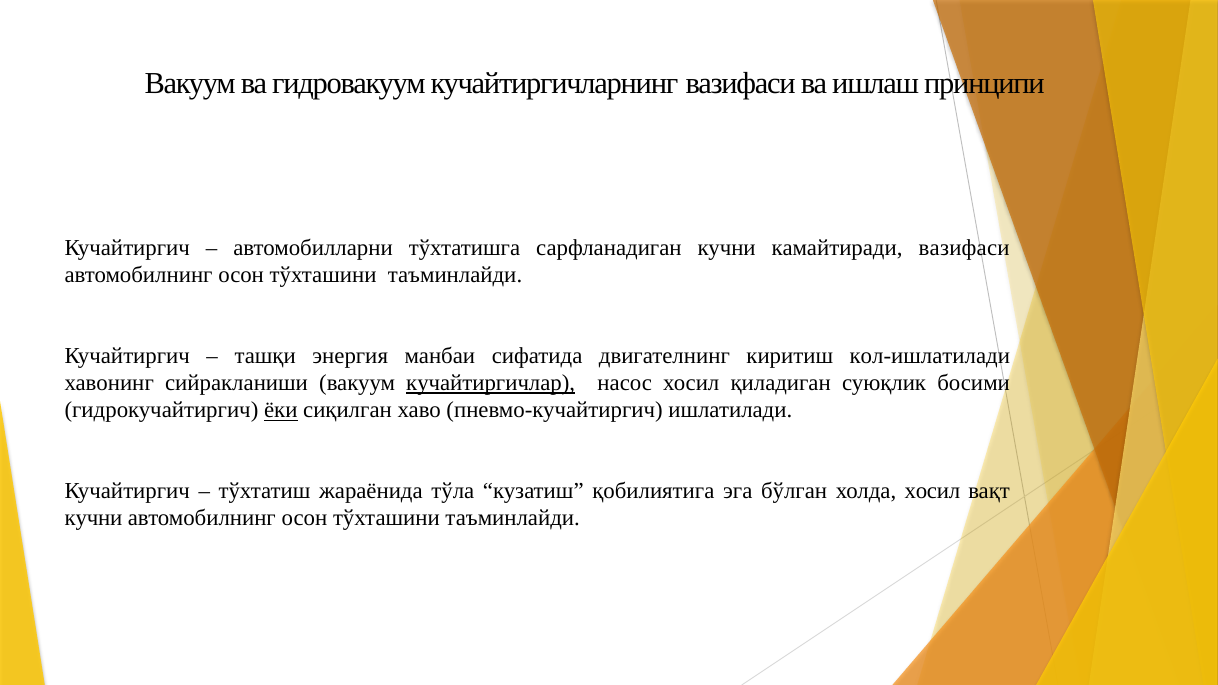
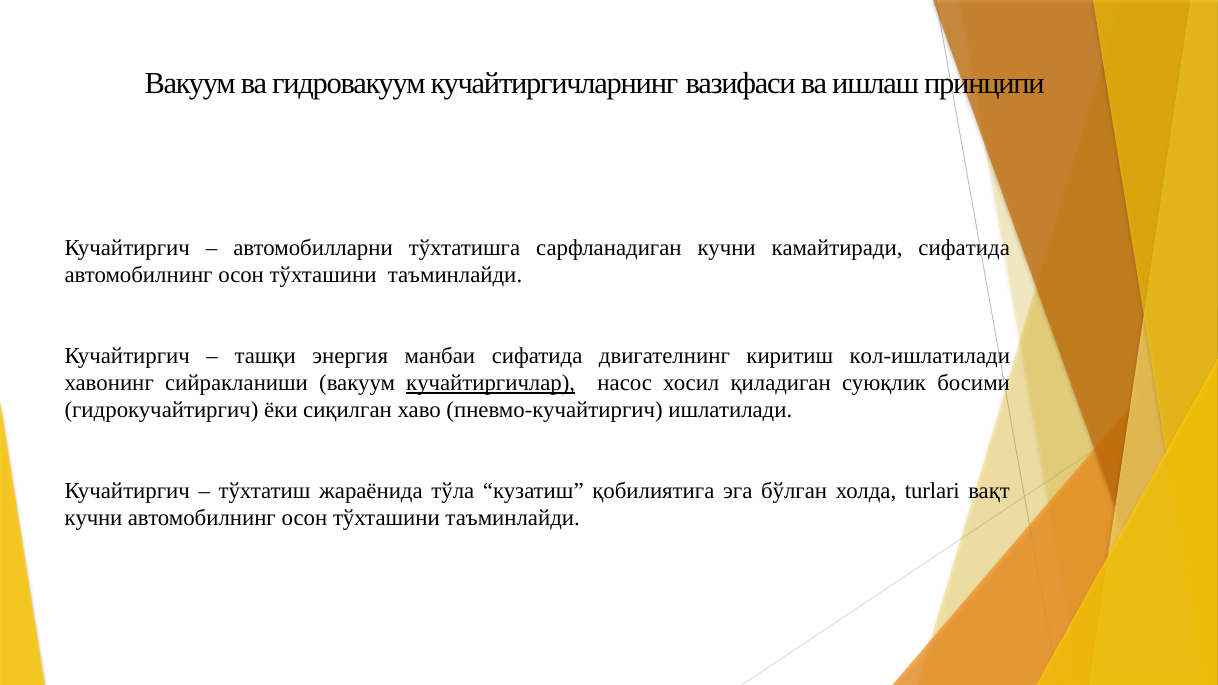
камайтиради вазифаси: вазифаси -> сифатида
ёки underline: present -> none
холда хосил: хосил -> turlari
